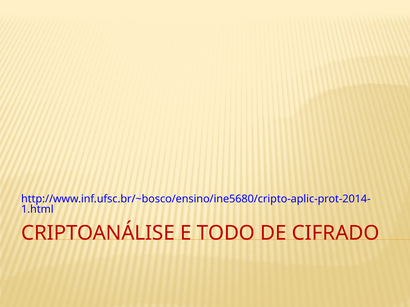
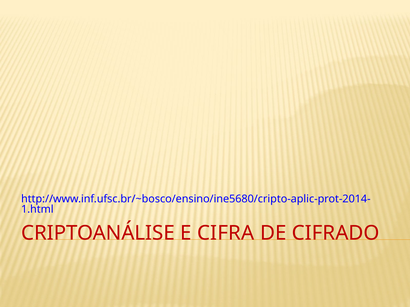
TODO: TODO -> CIFRA
